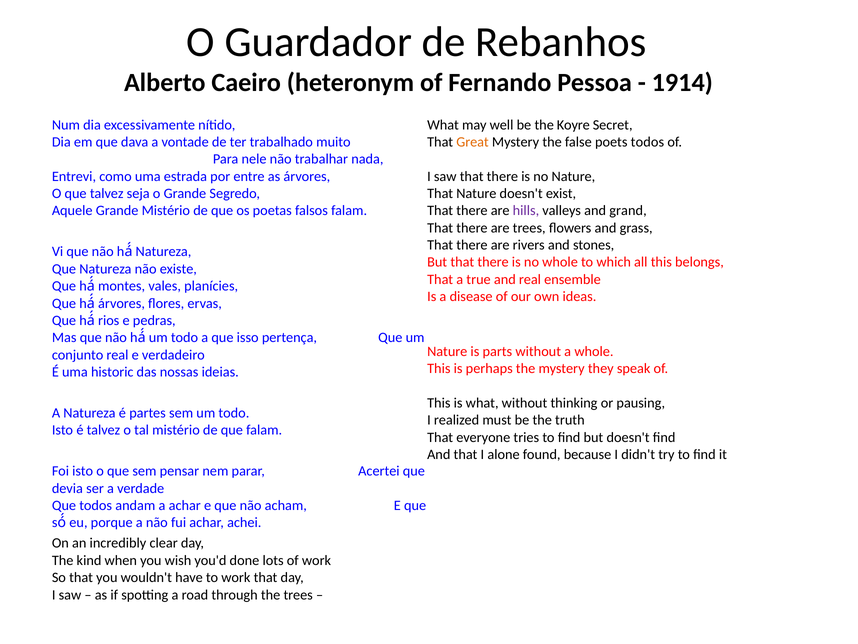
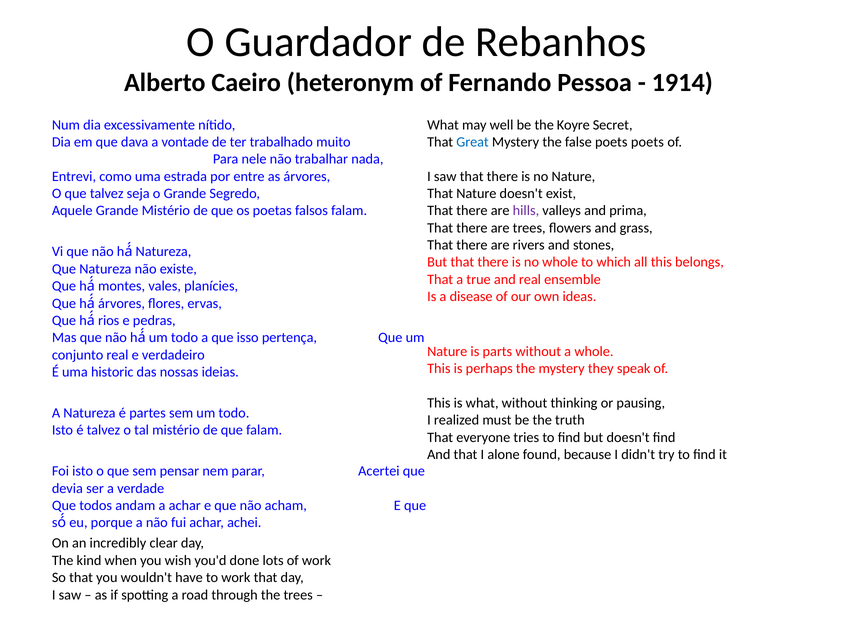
Great colour: orange -> blue
poets todos: todos -> poets
grand: grand -> prima
